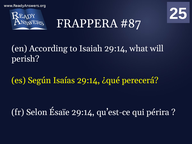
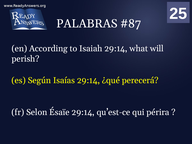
FRAPPERA: FRAPPERA -> PALABRAS
